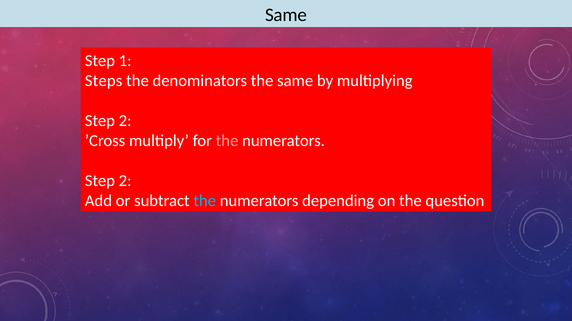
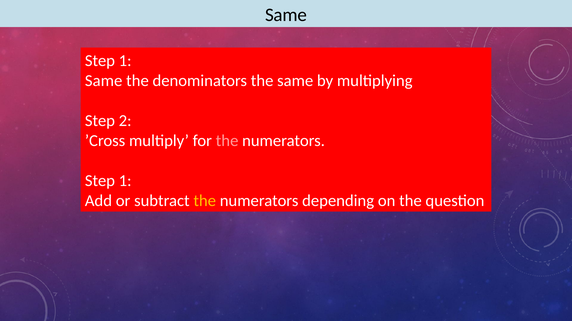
Steps at (104, 81): Steps -> Same
2 at (125, 181): 2 -> 1
the at (205, 201) colour: light blue -> yellow
